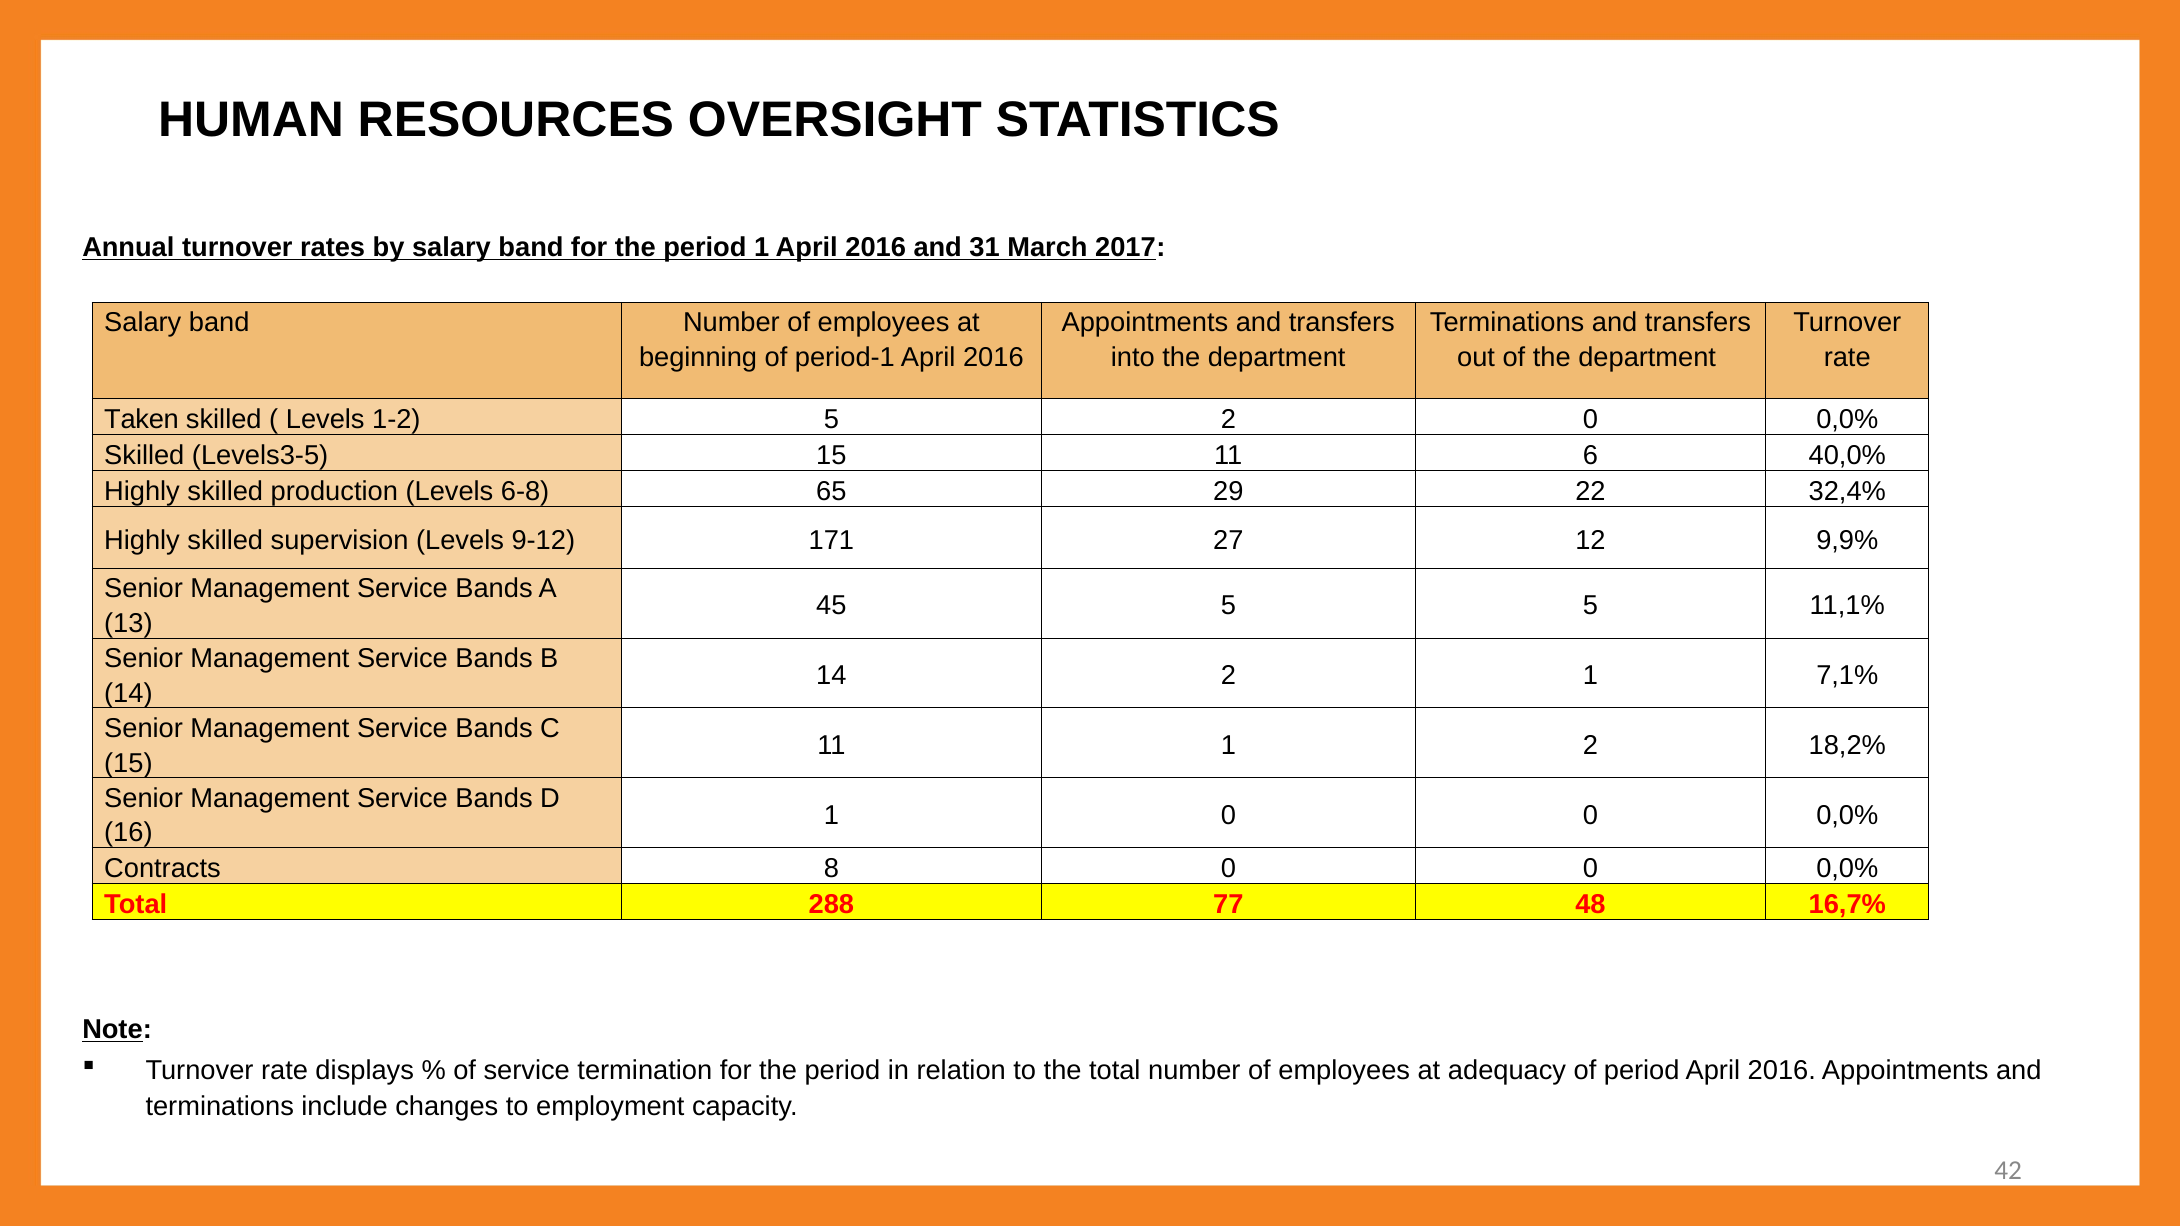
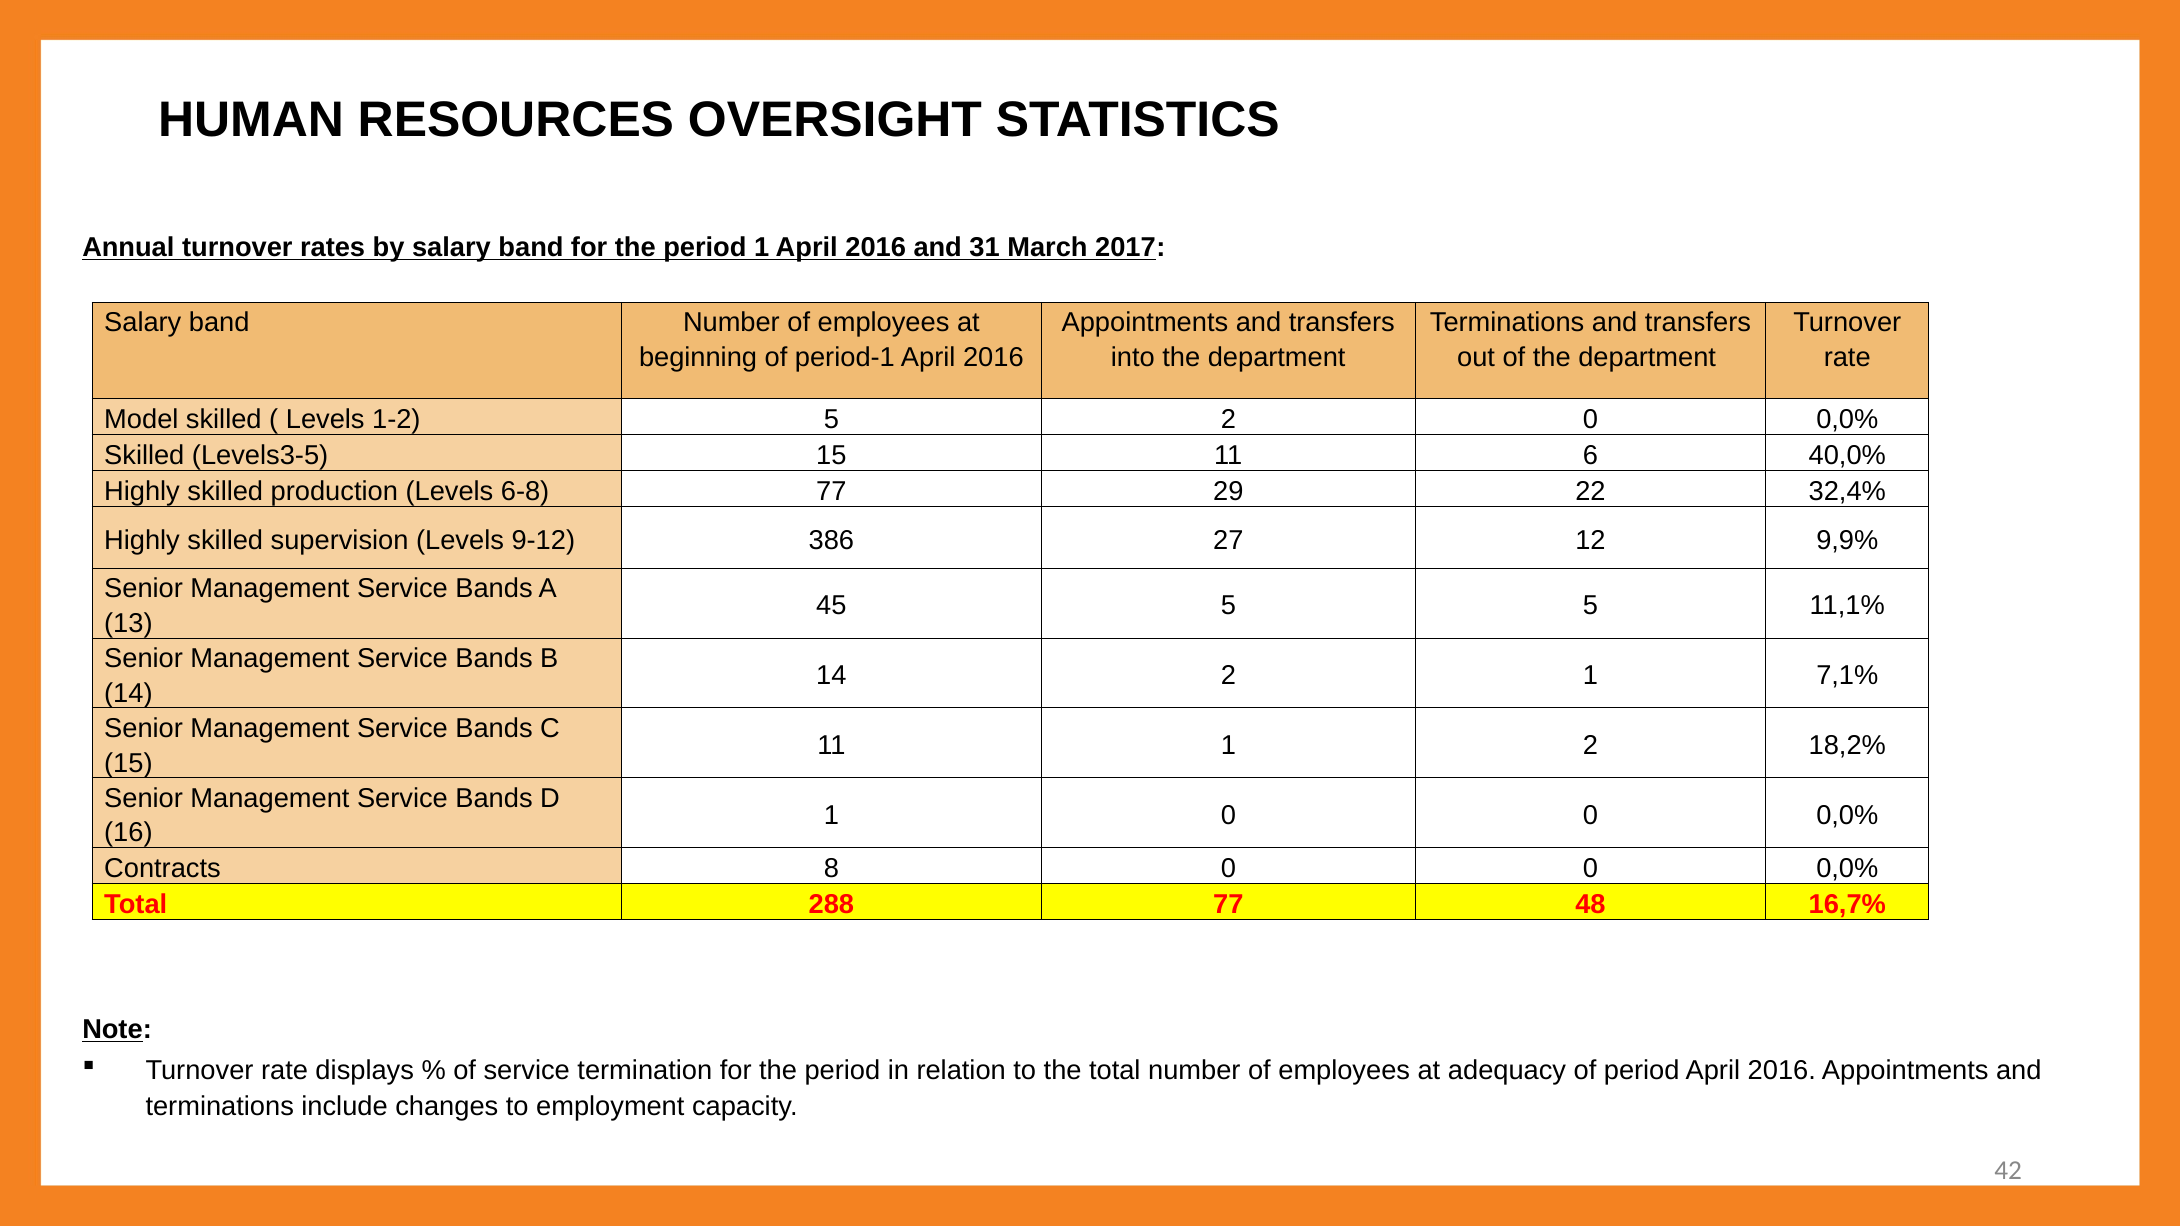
Taken: Taken -> Model
6-8 65: 65 -> 77
171: 171 -> 386
